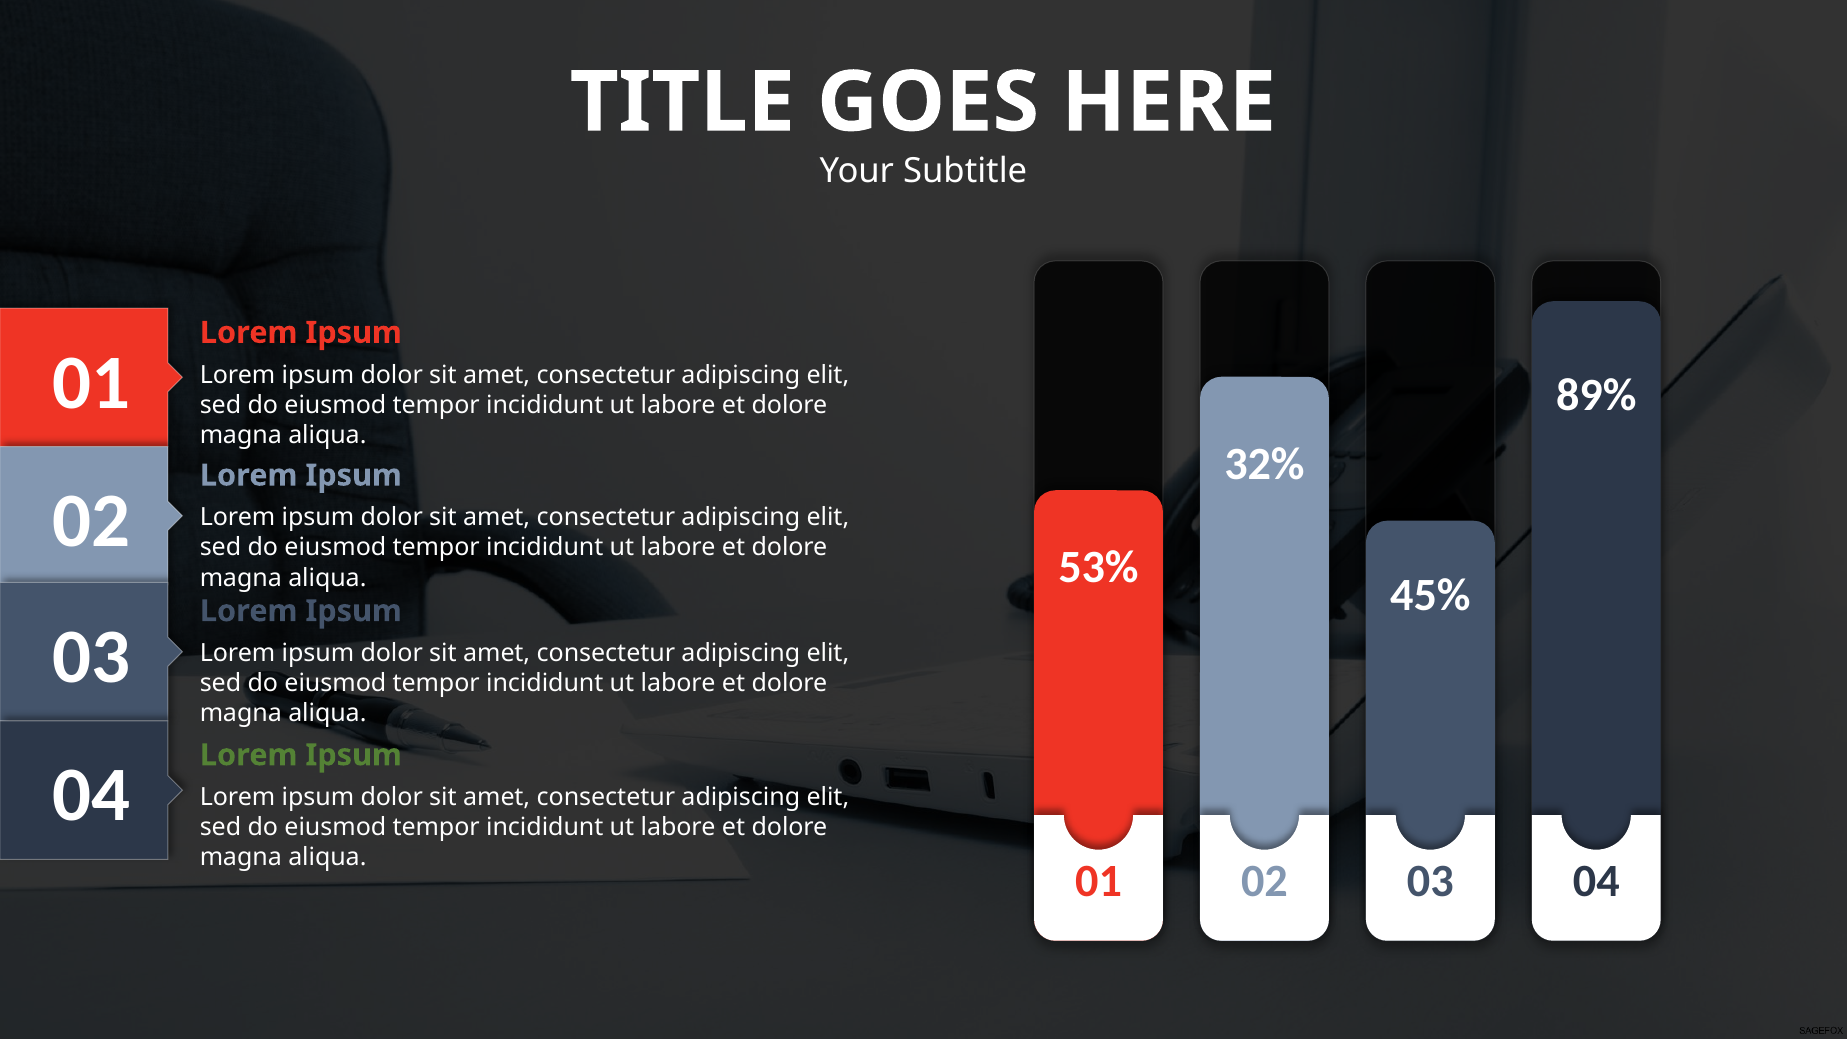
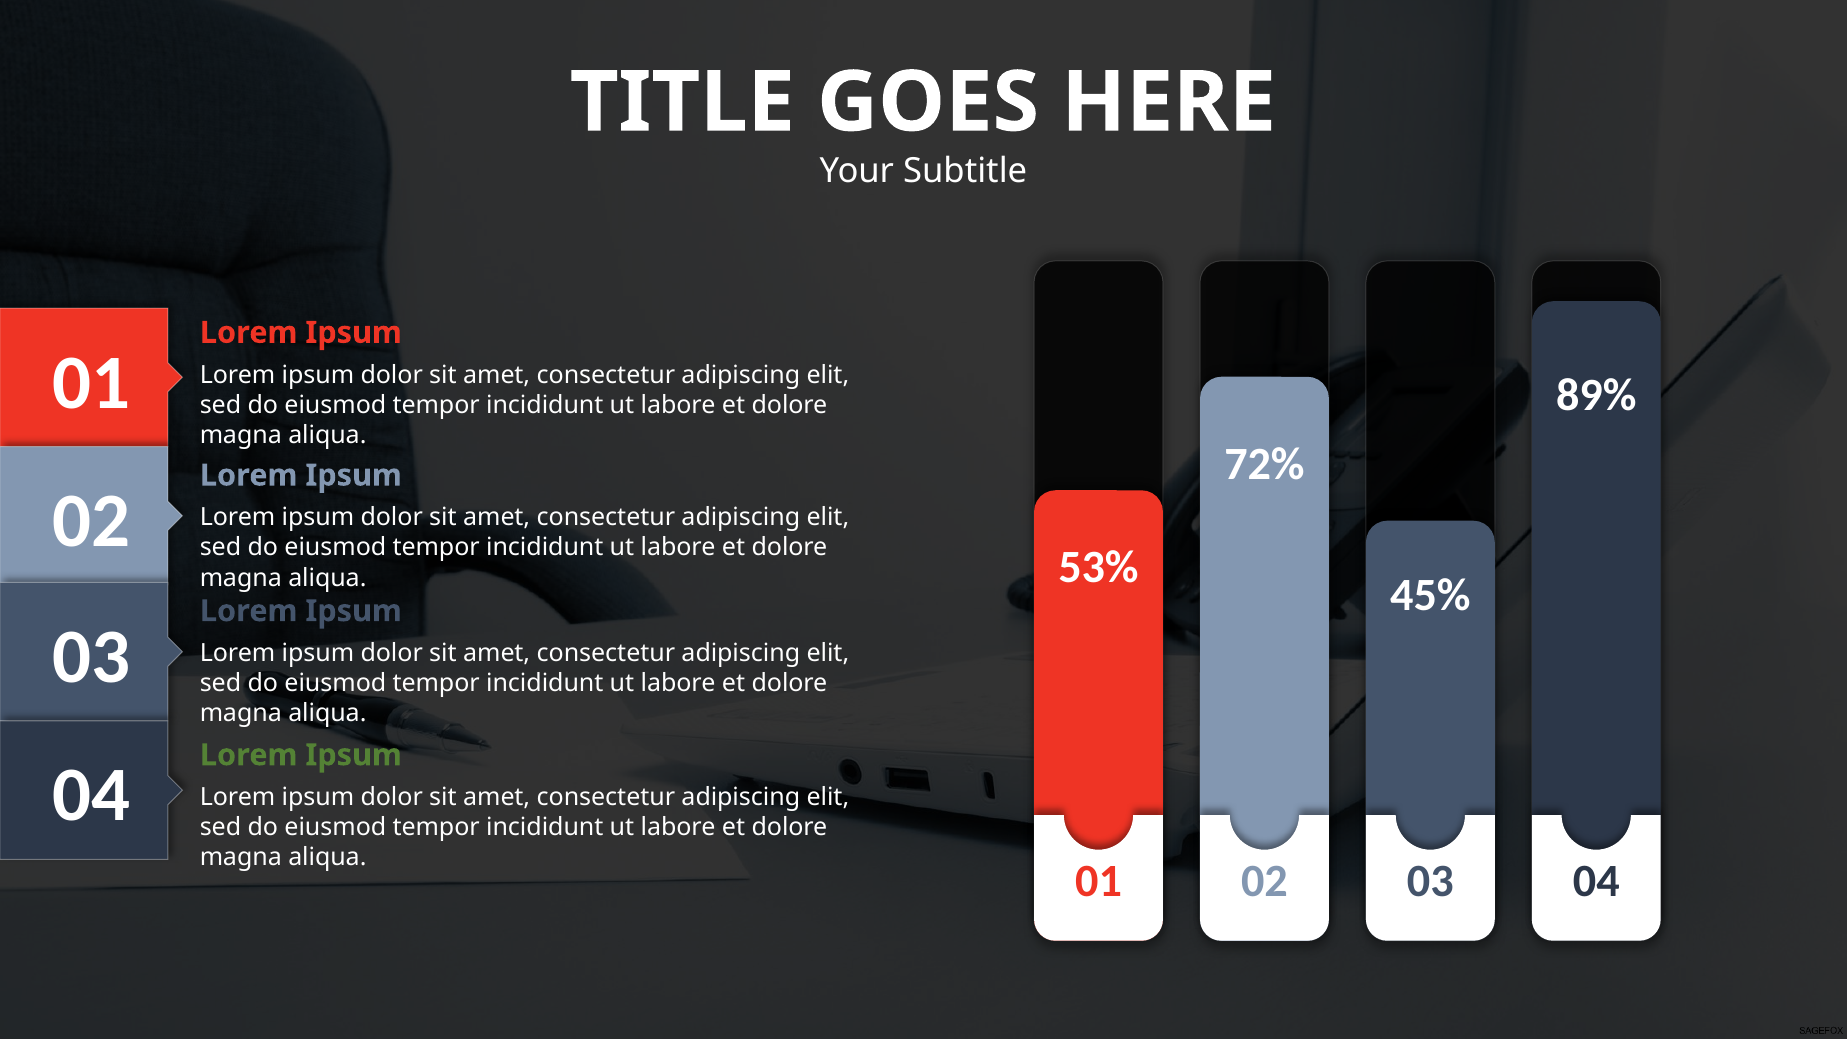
32%: 32% -> 72%
